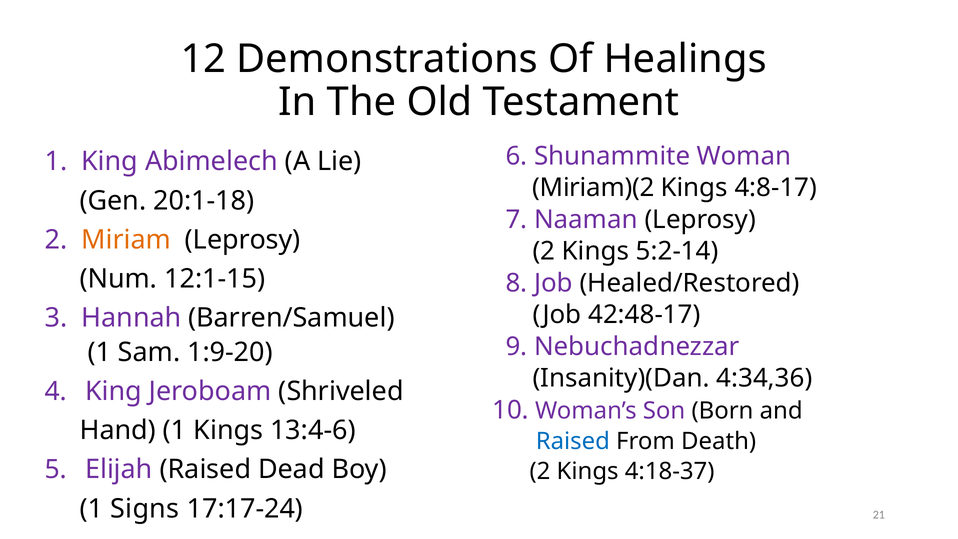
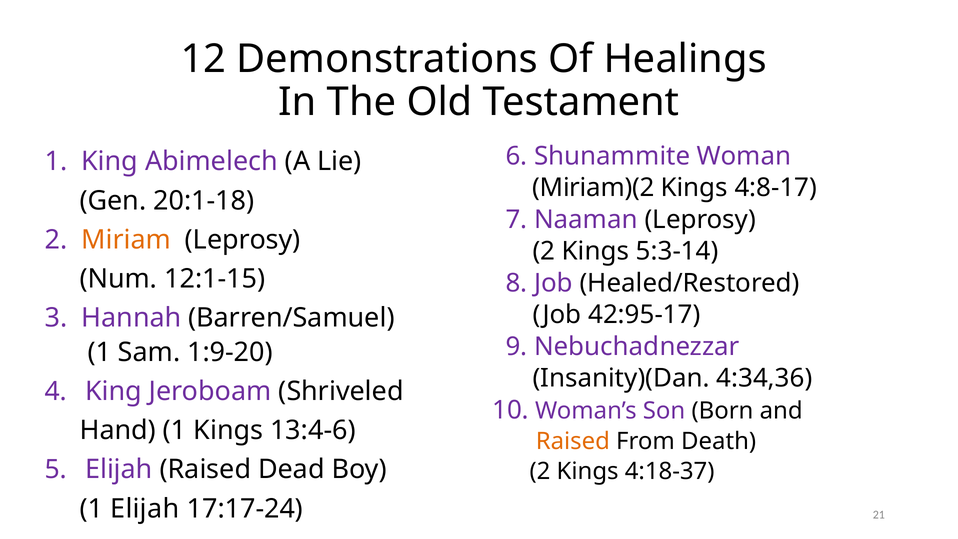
5:2-14: 5:2-14 -> 5:3-14
42:48-17: 42:48-17 -> 42:95-17
Raised at (573, 441) colour: blue -> orange
1 Signs: Signs -> Elijah
